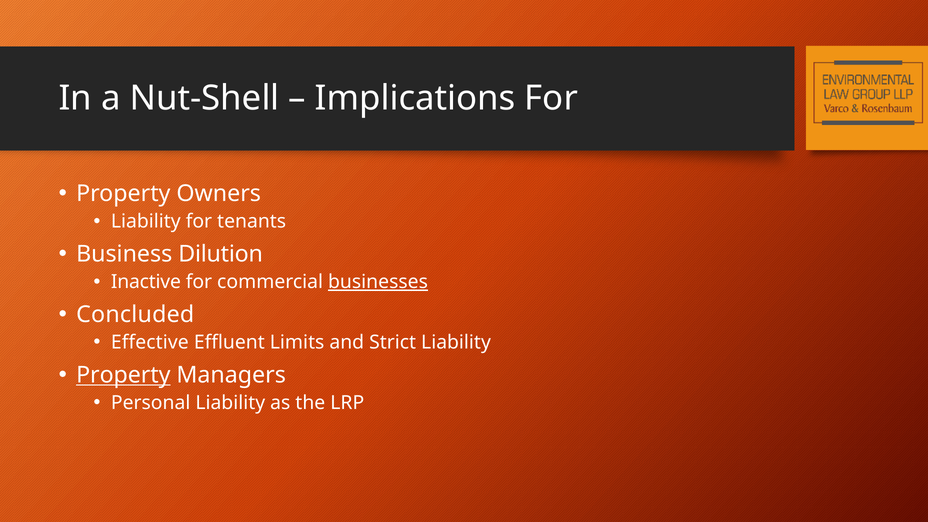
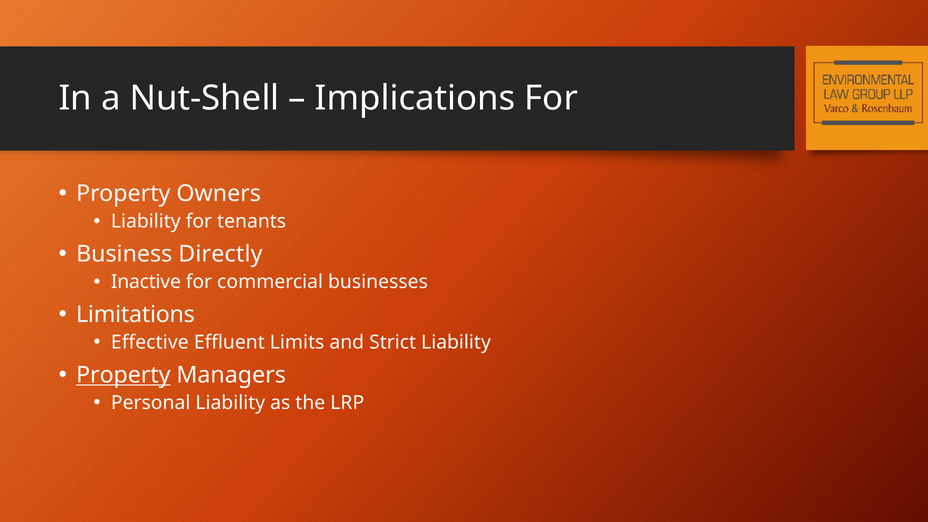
Dilution: Dilution -> Directly
businesses underline: present -> none
Concluded: Concluded -> Limitations
